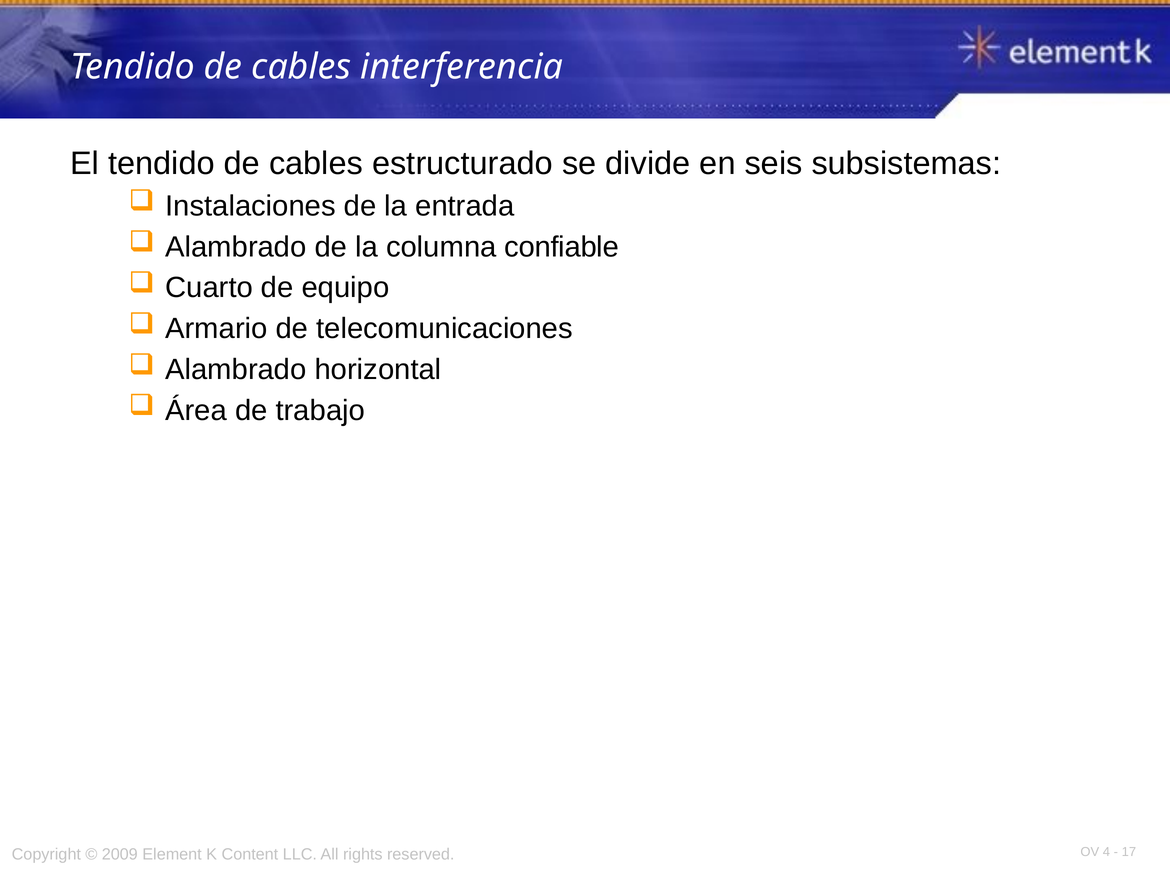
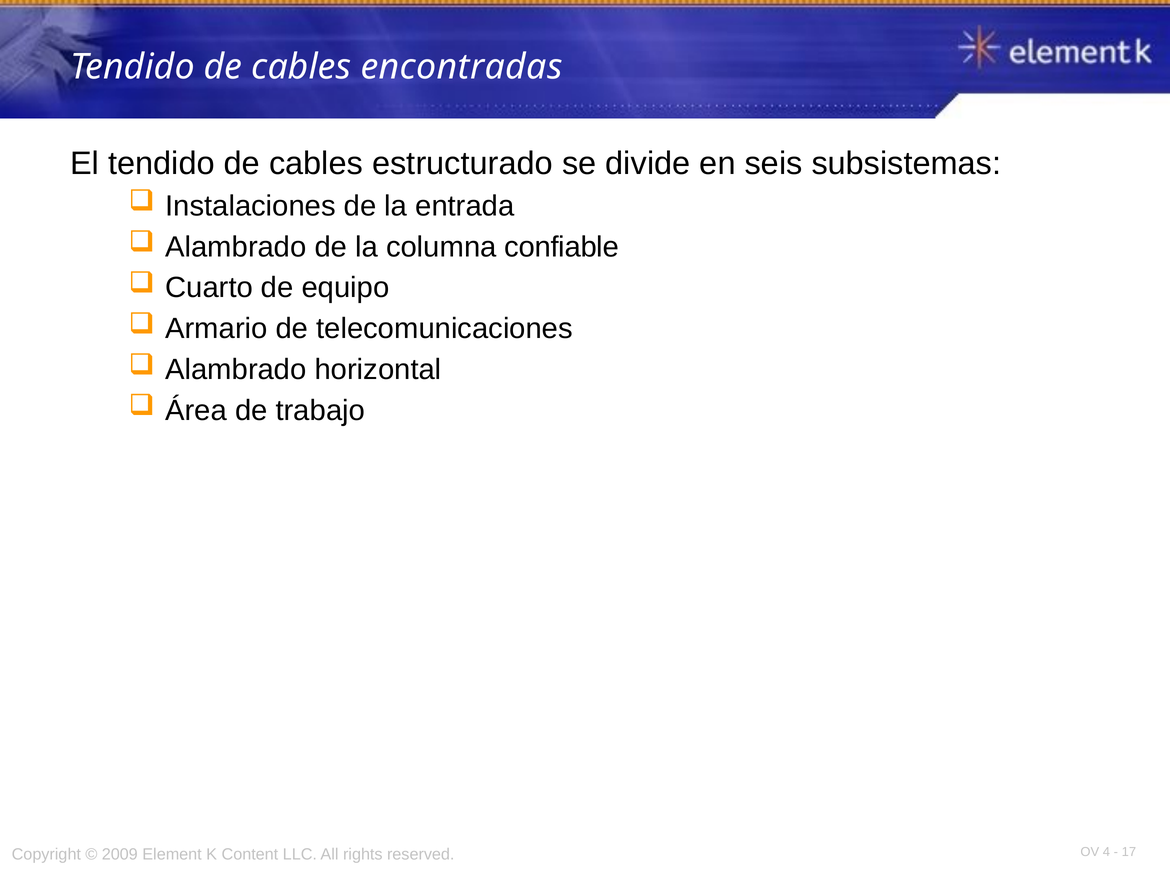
interferencia: interferencia -> encontradas
